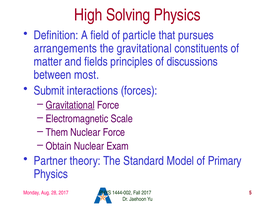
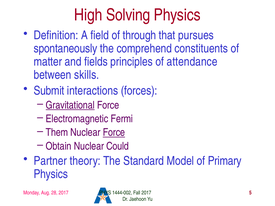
particle: particle -> through
arrangements: arrangements -> spontaneously
the gravitational: gravitational -> comprehend
discussions: discussions -> attendance
most: most -> skills
Scale: Scale -> Fermi
Force at (114, 133) underline: none -> present
Exam: Exam -> Could
